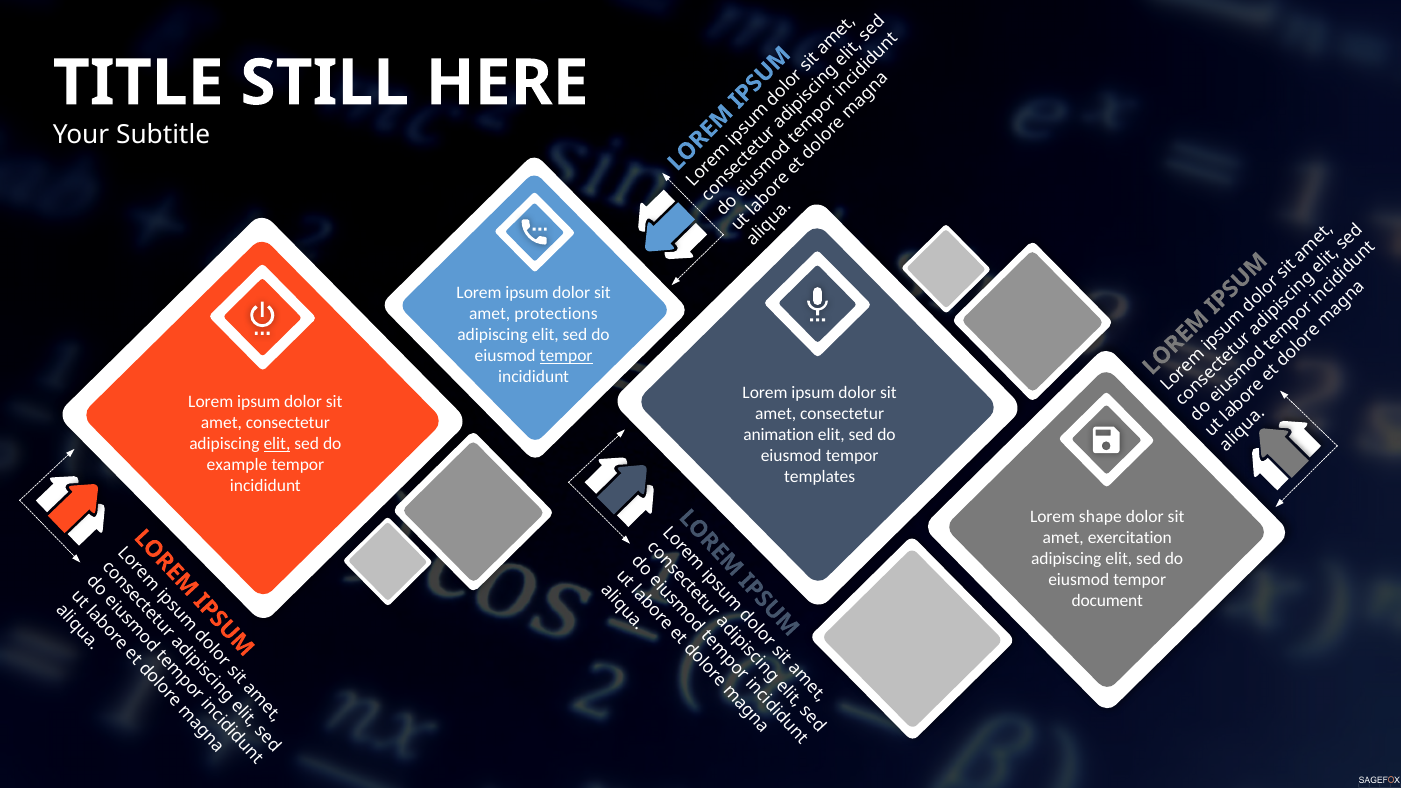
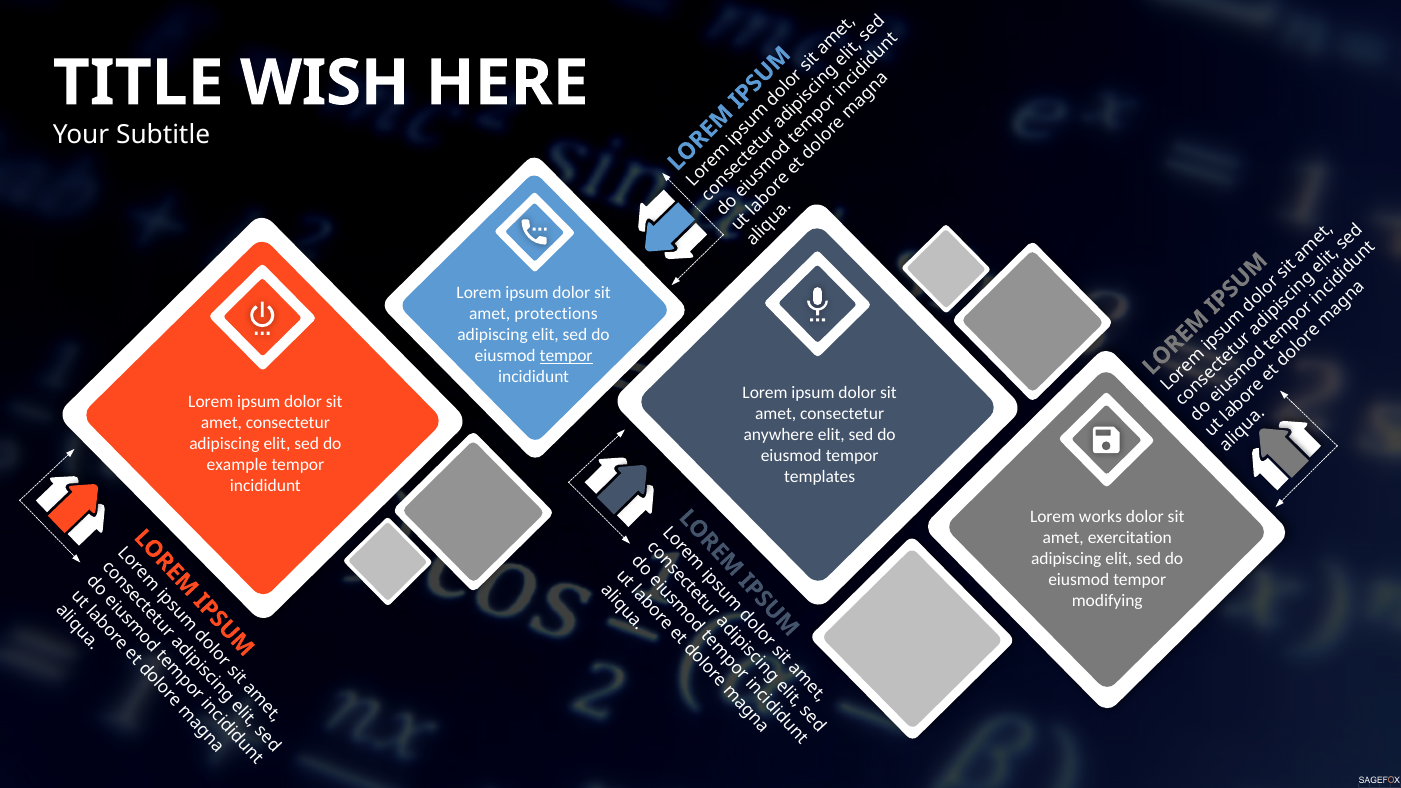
STILL: STILL -> WISH
animation: animation -> anywhere
elit at (277, 444) underline: present -> none
shape: shape -> works
document: document -> modifying
